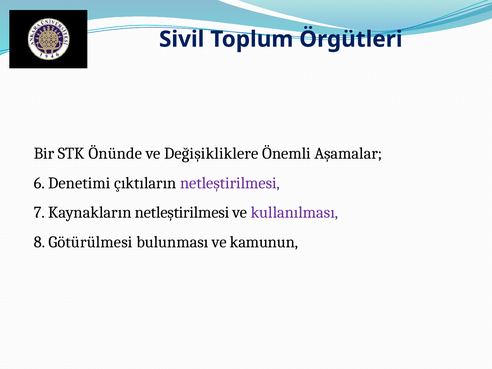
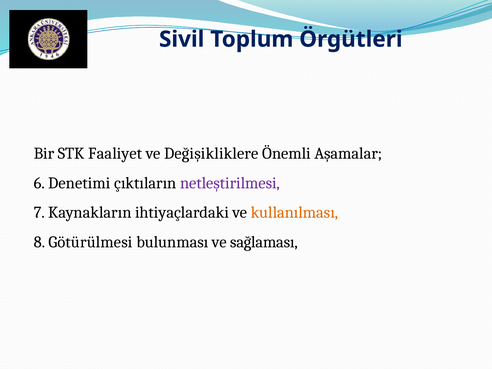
Önünde: Önünde -> Faaliyet
Kaynakların netleştirilmesi: netleştirilmesi -> ihtiyaçlardaki
kullanılması colour: purple -> orange
kamunun: kamunun -> sağlaması
